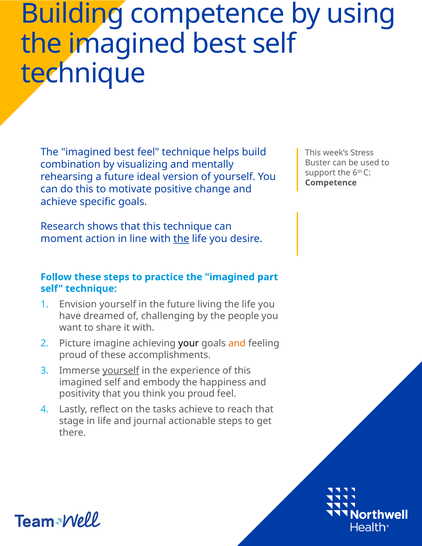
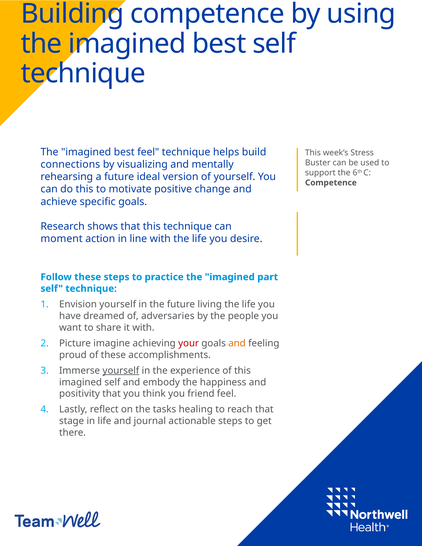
combination: combination -> connections
the at (181, 239) underline: present -> none
challenging: challenging -> adversaries
your colour: black -> red
you proud: proud -> friend
tasks achieve: achieve -> healing
